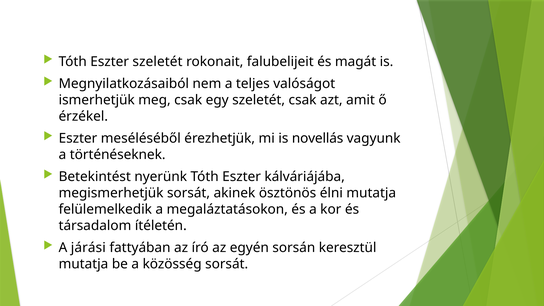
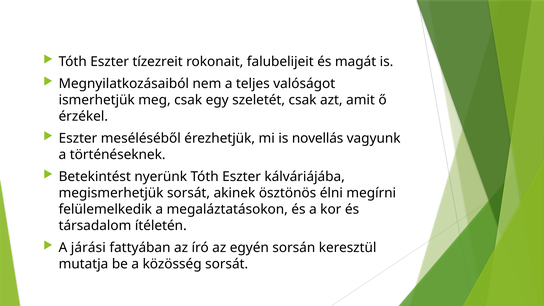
Eszter szeletét: szeletét -> tízezreit
élni mutatja: mutatja -> megírni
